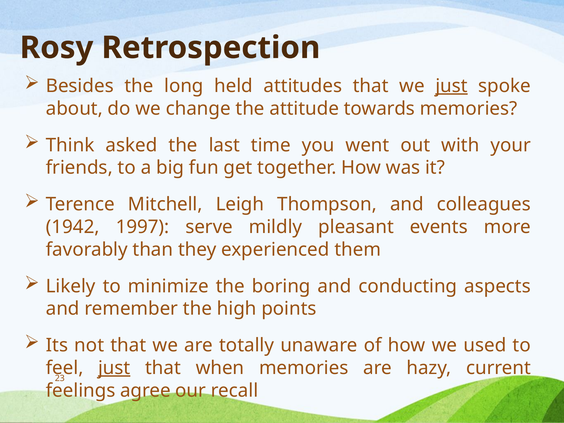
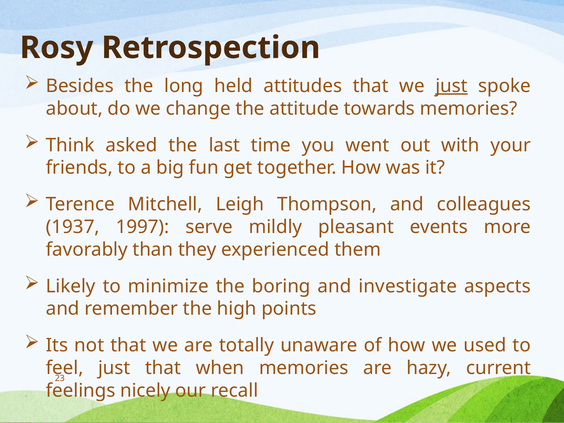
1942: 1942 -> 1937
conducting: conducting -> investigate
just at (114, 368) underline: present -> none
agree: agree -> nicely
